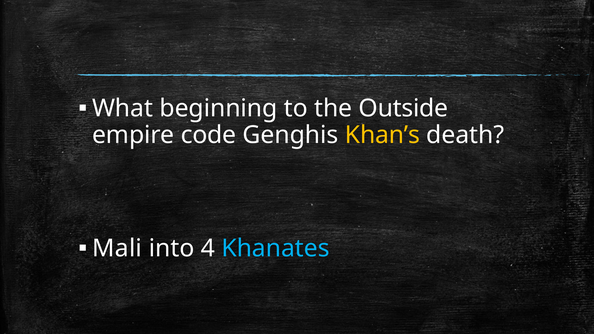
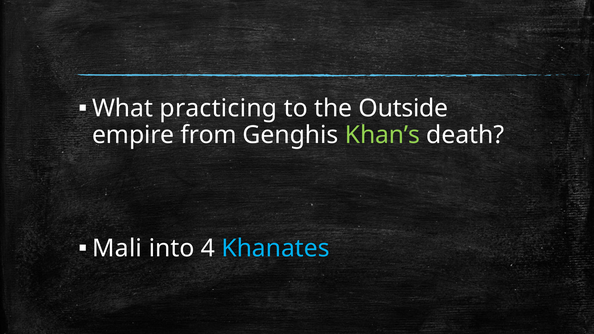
beginning: beginning -> practicing
code: code -> from
Khan’s colour: yellow -> light green
